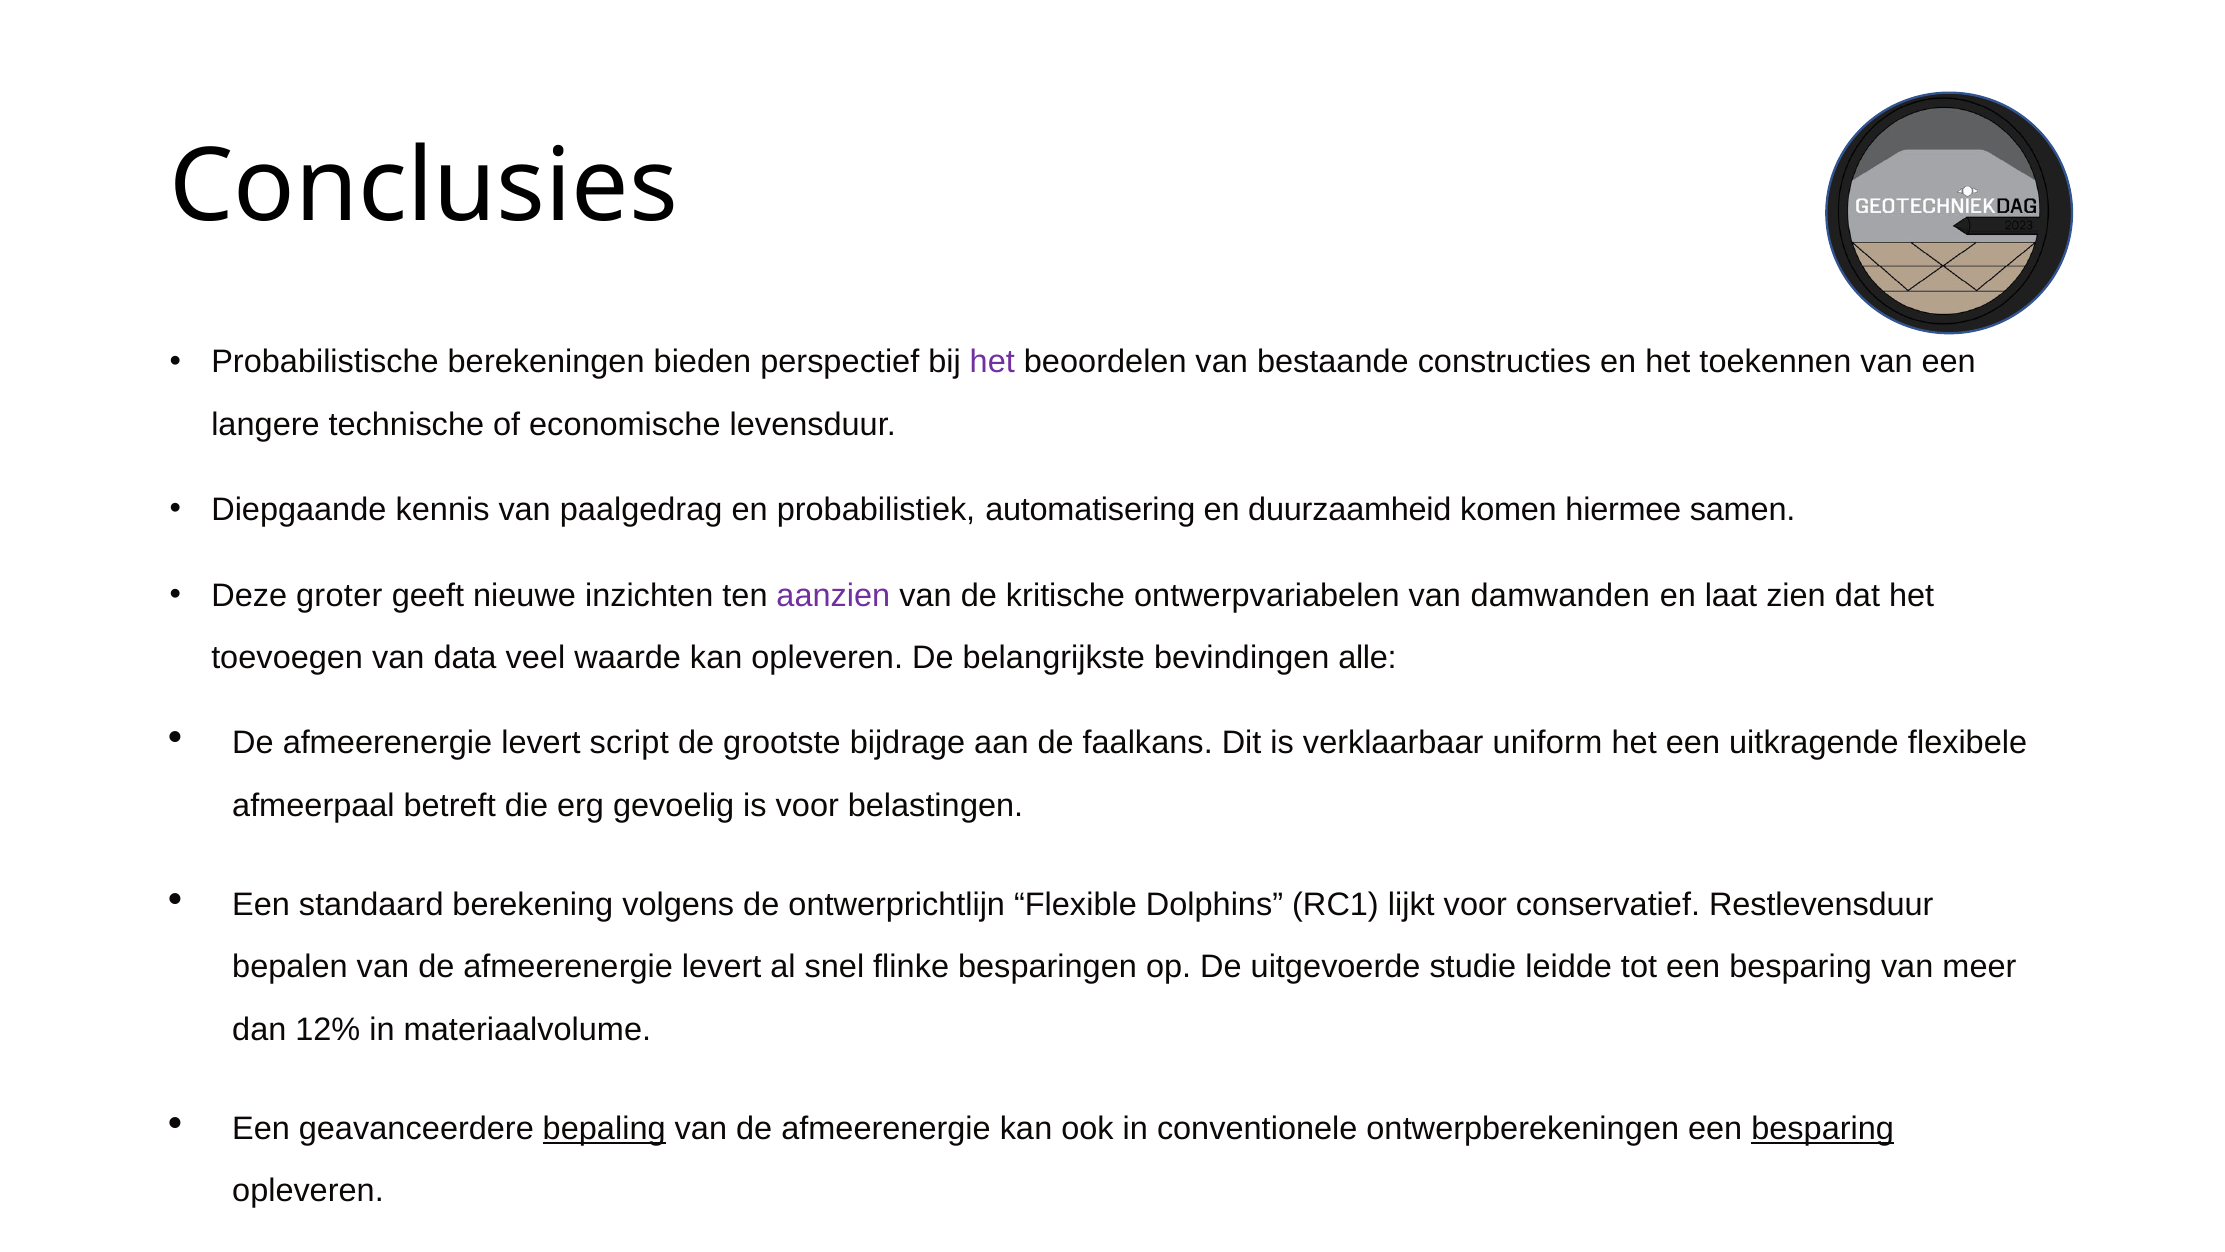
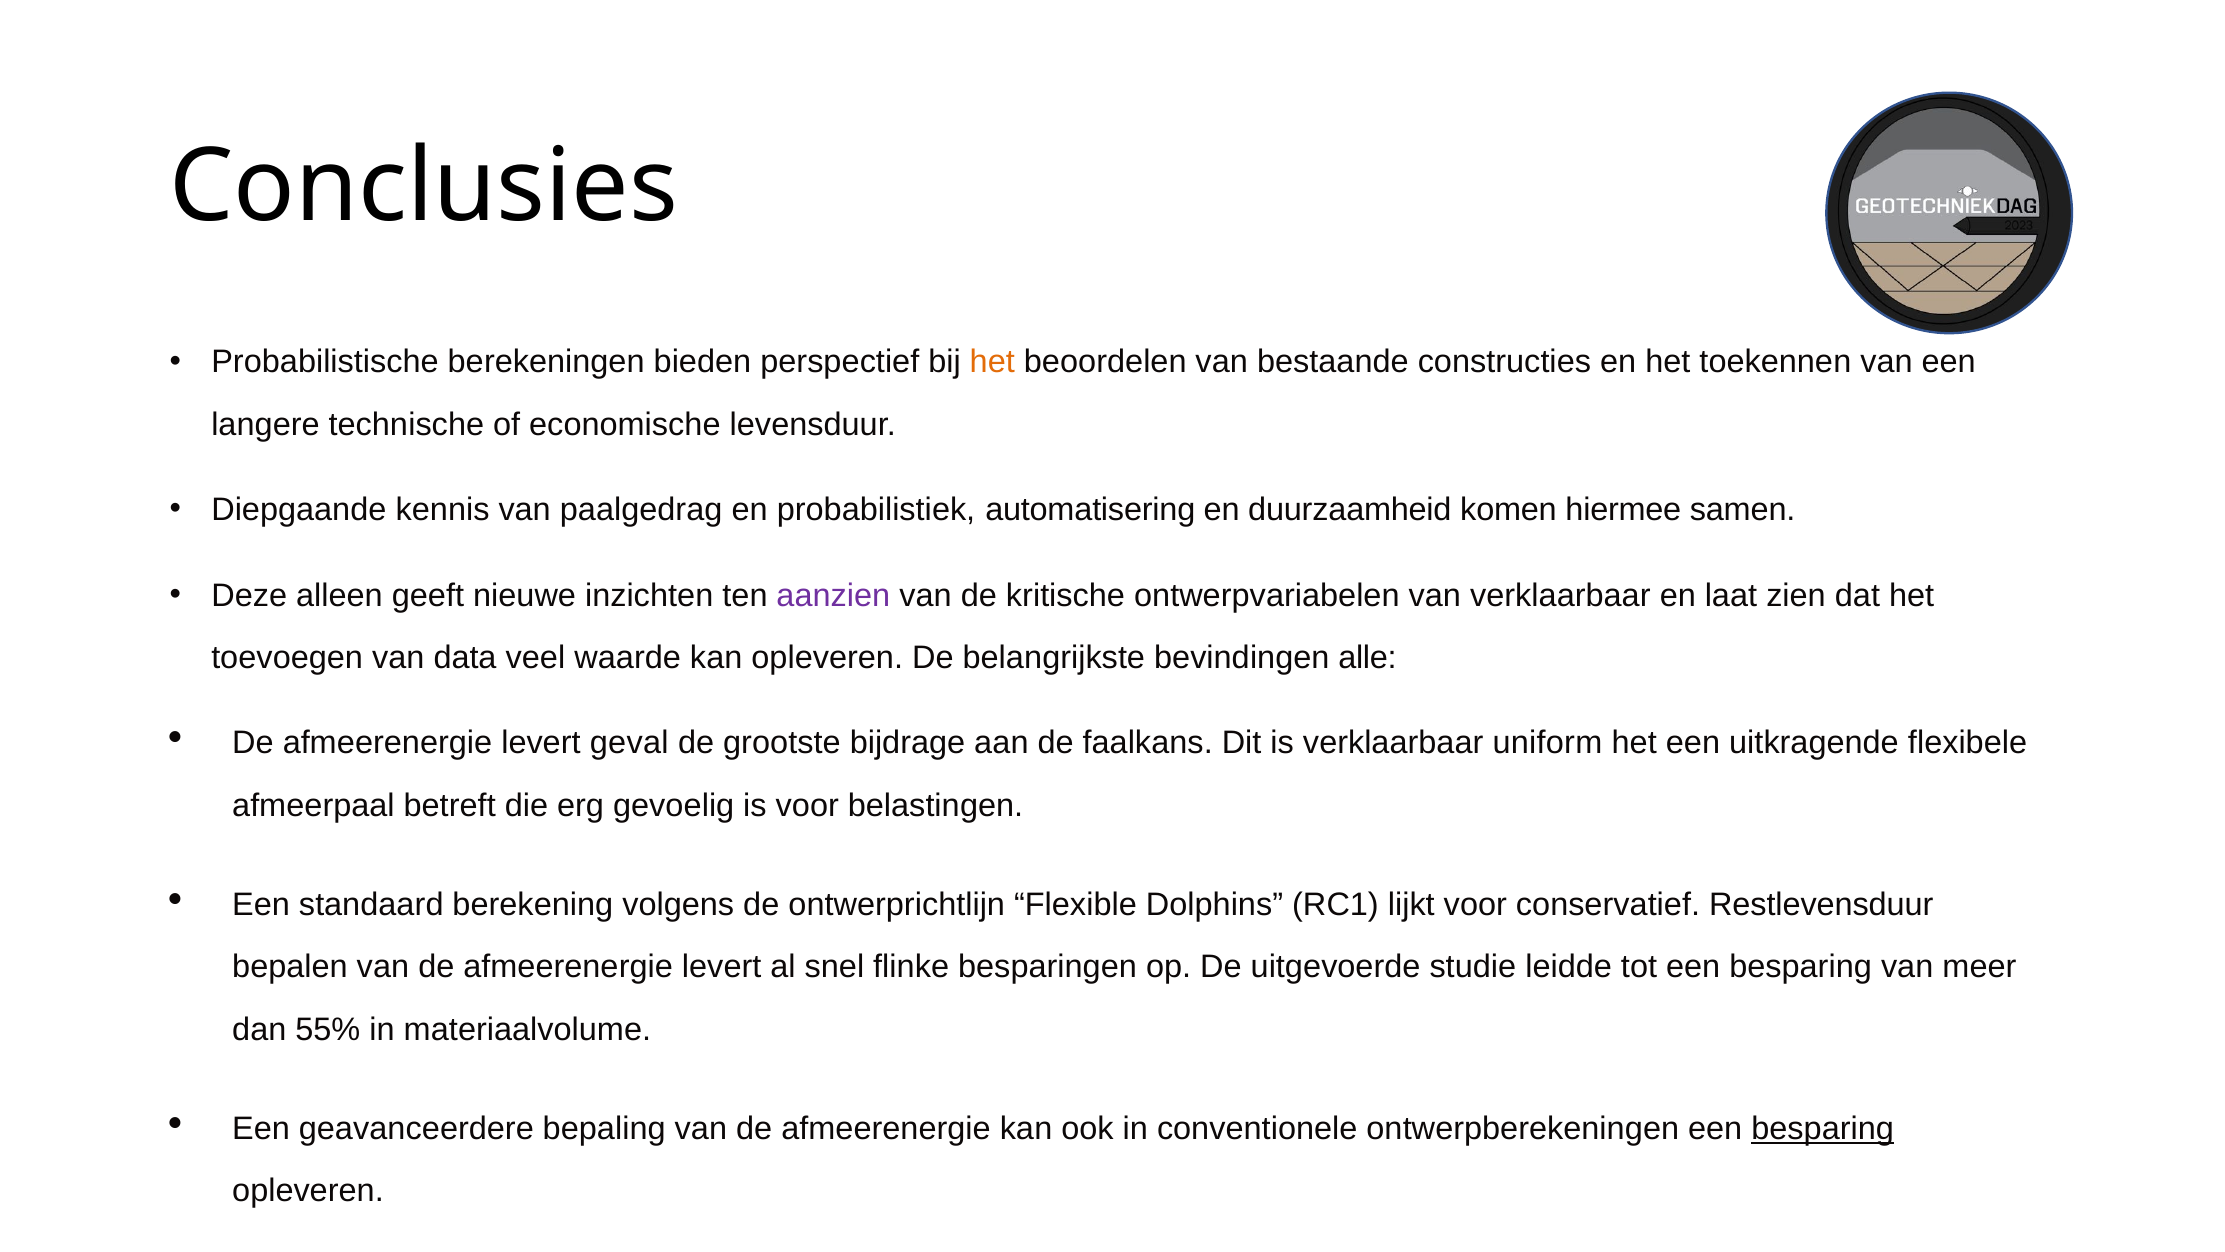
het at (992, 362) colour: purple -> orange
groter: groter -> alleen
van damwanden: damwanden -> verklaarbaar
script: script -> geval
12%: 12% -> 55%
bepaling underline: present -> none
